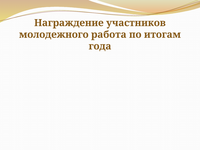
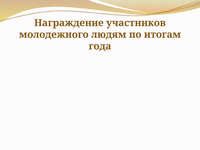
работа: работа -> людям
